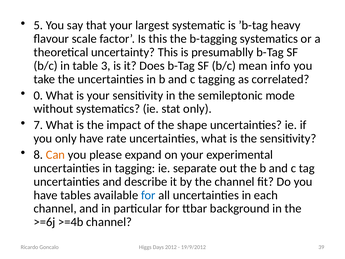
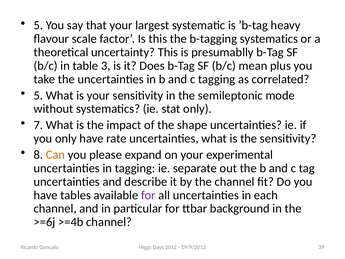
info: info -> plus
0 at (38, 95): 0 -> 5
for at (148, 195) colour: blue -> purple
